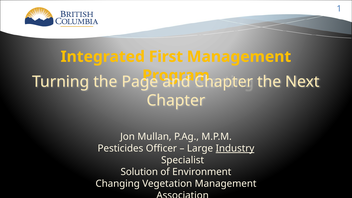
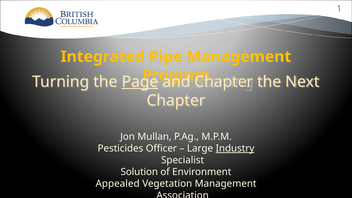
First: First -> Pipe
Page underline: none -> present
Changing: Changing -> Appealed
